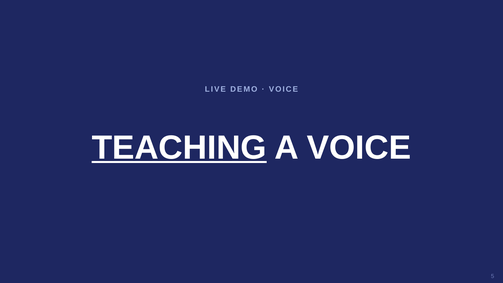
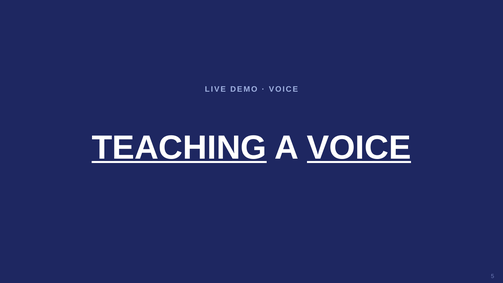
VOICE at (359, 148) underline: none -> present
